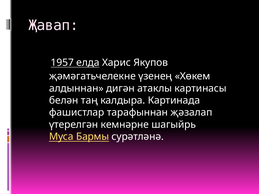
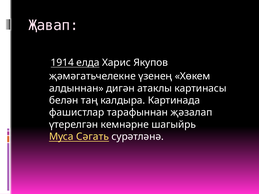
1957: 1957 -> 1914
Бармы: Бармы -> Сәгать
